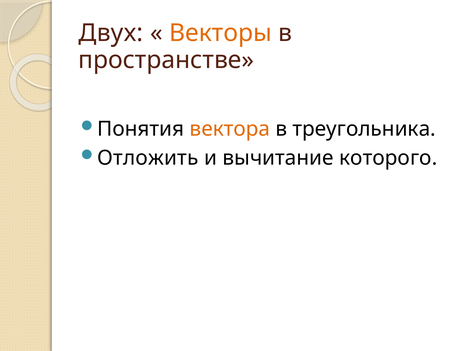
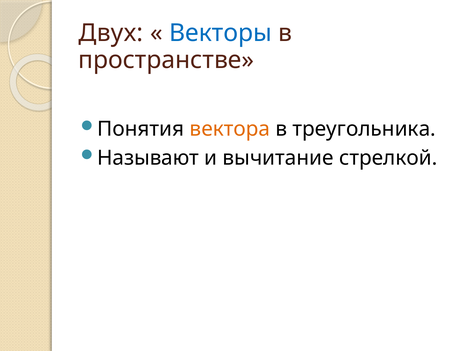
Векторы colour: orange -> blue
Отложить: Отложить -> Называют
которого: которого -> стрелкой
